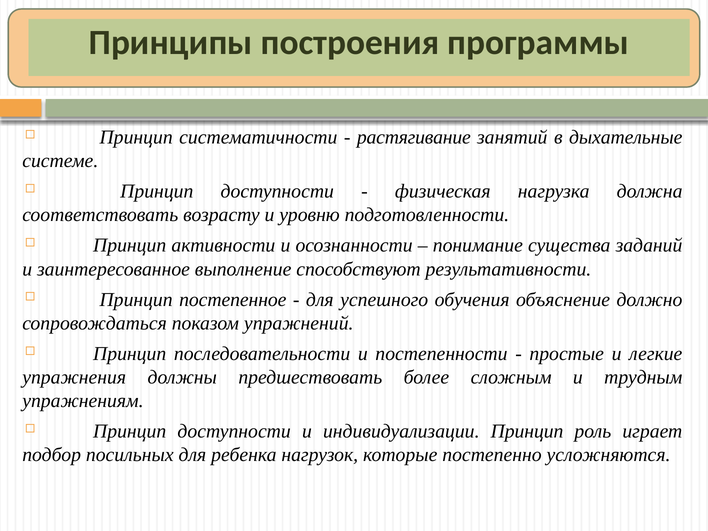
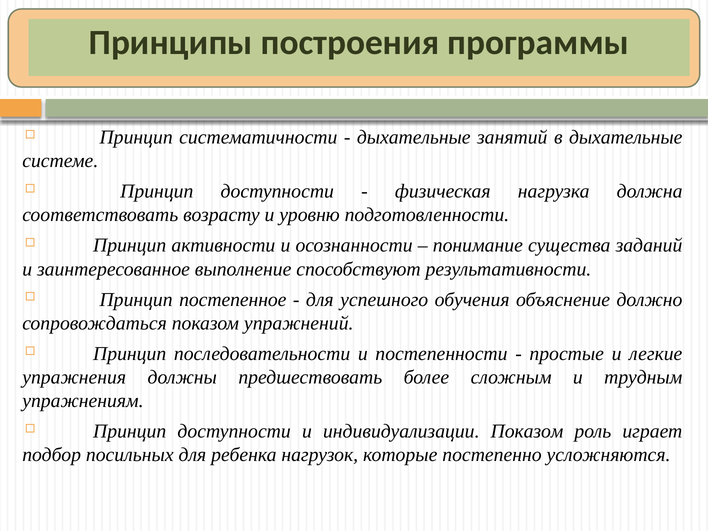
растягивание at (414, 137): растягивание -> дыхательные
индивидуализации Принцип: Принцип -> Показом
